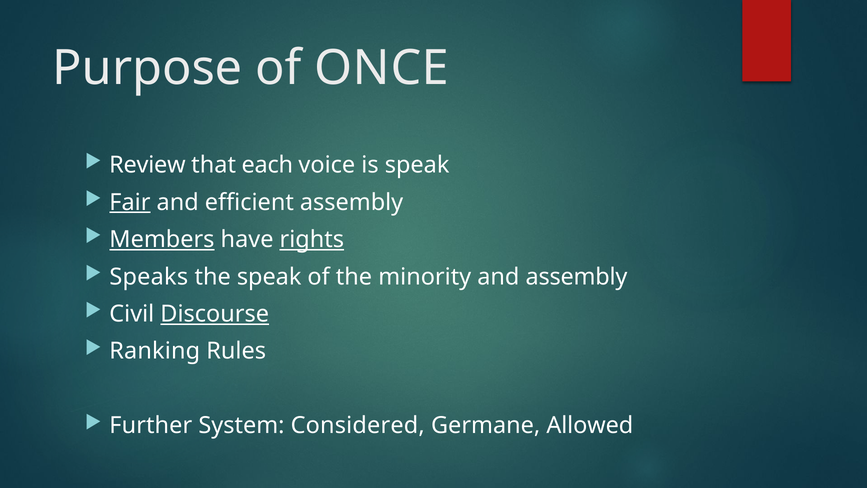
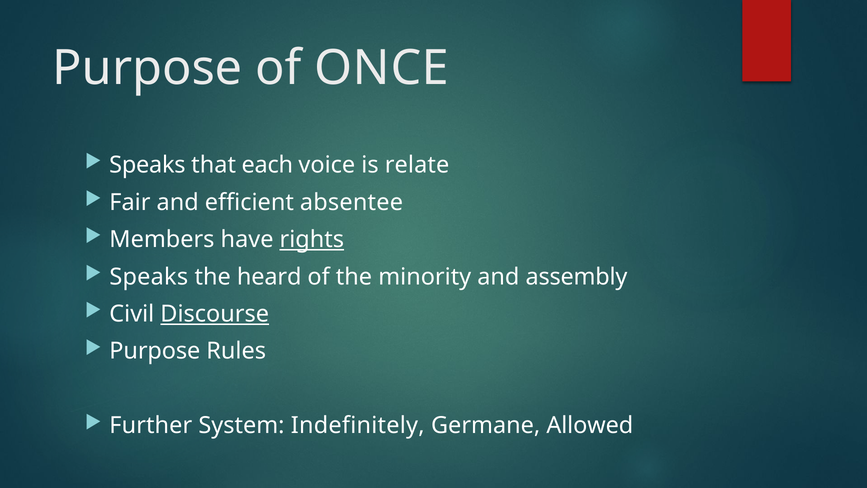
Review at (147, 165): Review -> Speaks
is speak: speak -> relate
Fair underline: present -> none
efficient assembly: assembly -> absentee
Members underline: present -> none
the speak: speak -> heard
Ranking at (155, 351): Ranking -> Purpose
Considered: Considered -> Indefinitely
